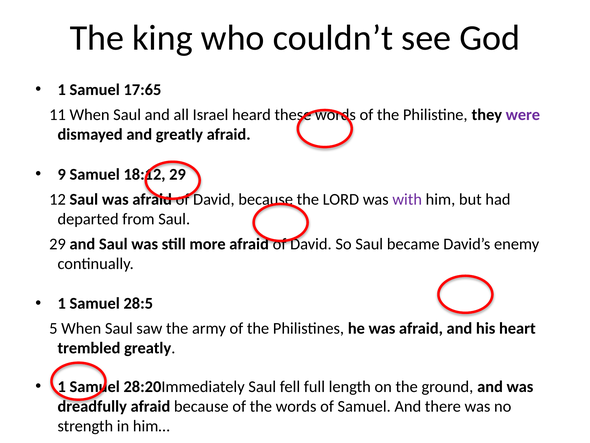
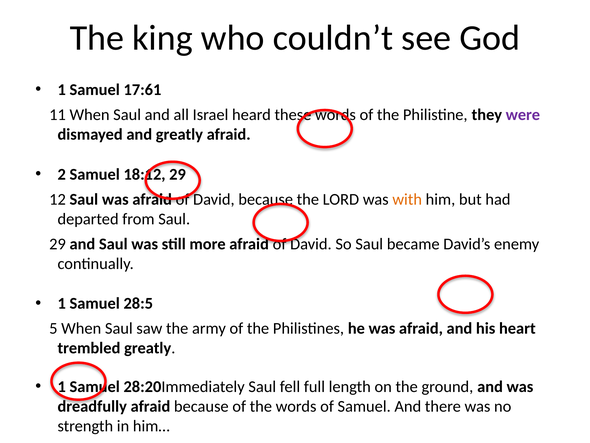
17:65: 17:65 -> 17:61
9: 9 -> 2
with colour: purple -> orange
